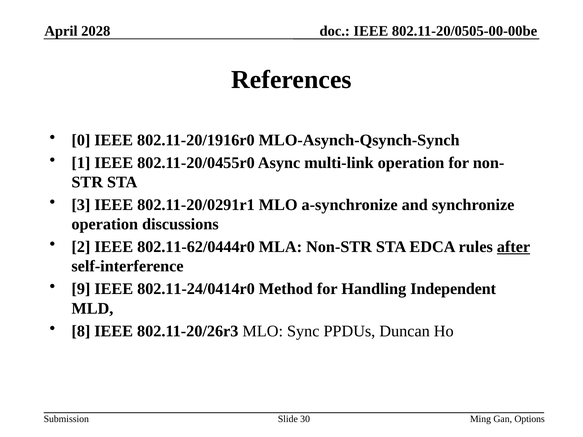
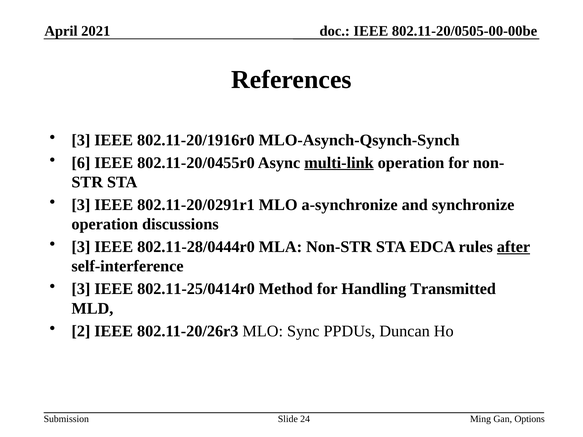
2028: 2028 -> 2021
0 at (81, 140): 0 -> 3
1: 1 -> 6
multi-link underline: none -> present
2 at (81, 247): 2 -> 3
802.11-62/0444r0: 802.11-62/0444r0 -> 802.11-28/0444r0
9 at (81, 289): 9 -> 3
802.11-24/0414r0: 802.11-24/0414r0 -> 802.11-25/0414r0
Independent: Independent -> Transmitted
8: 8 -> 2
30: 30 -> 24
